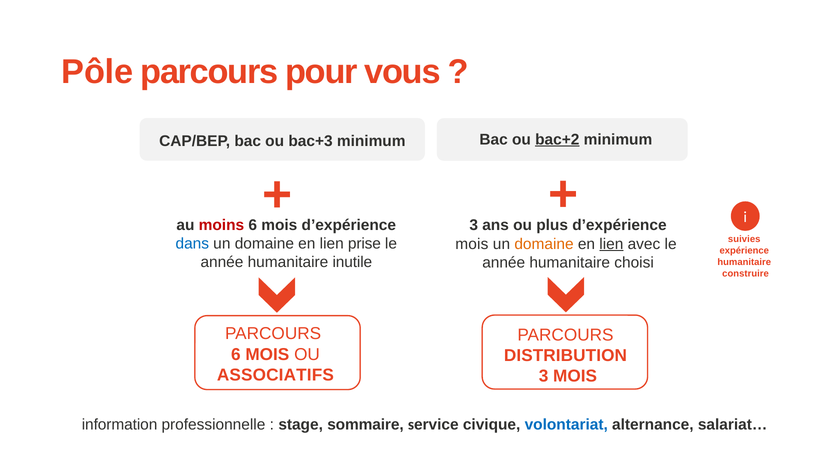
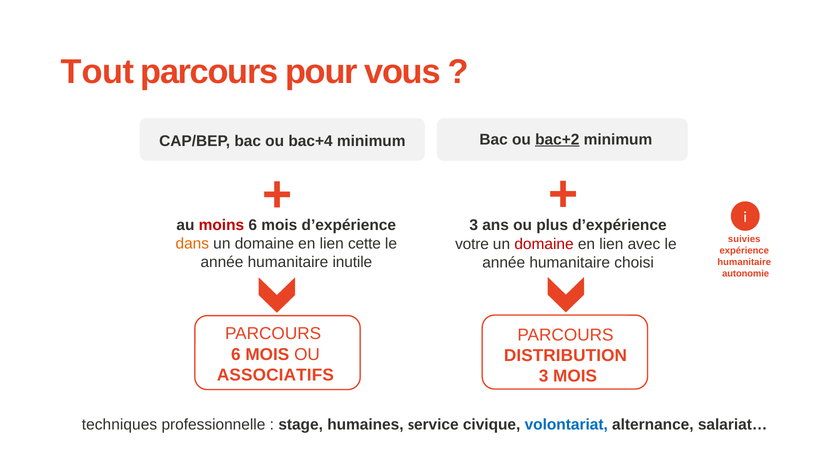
Pôle: Pôle -> Tout
bac+3: bac+3 -> bac+4
dans colour: blue -> orange
prise: prise -> cette
mois at (472, 244): mois -> votre
domaine at (544, 244) colour: orange -> red
lien at (611, 244) underline: present -> none
construire: construire -> autonomie
information: information -> techniques
sommaire: sommaire -> humaines
